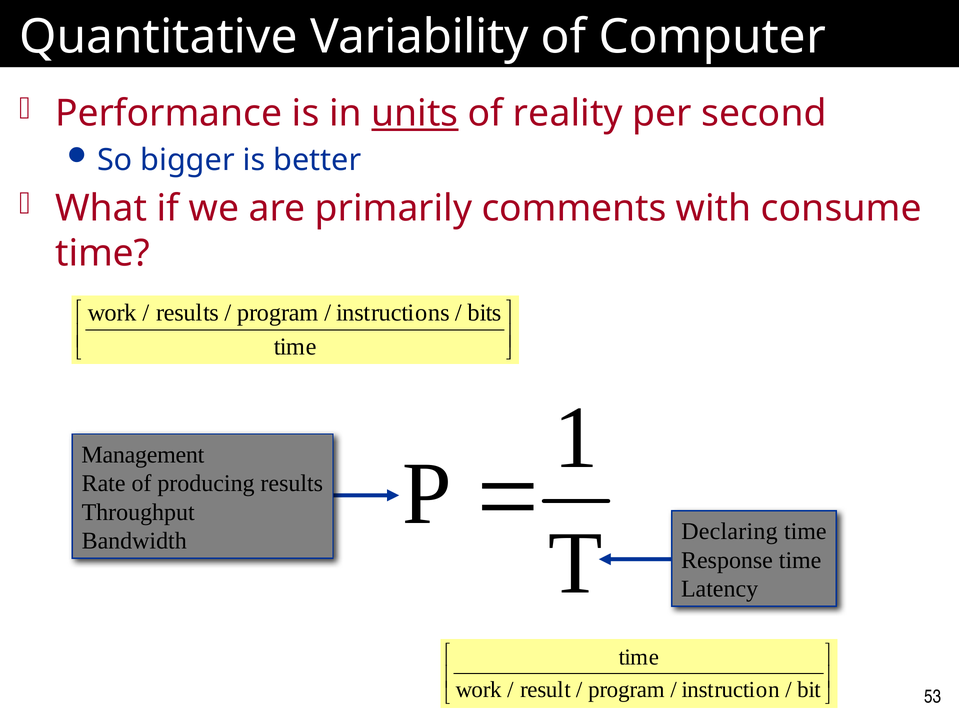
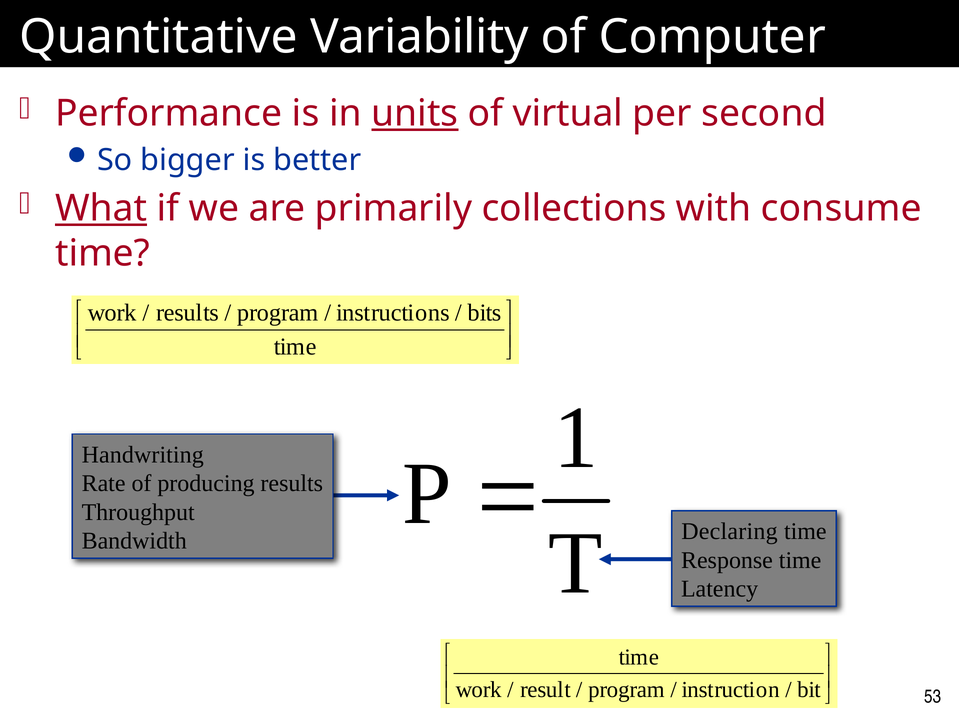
reality: reality -> virtual
What underline: none -> present
comments: comments -> collections
Management: Management -> Handwriting
